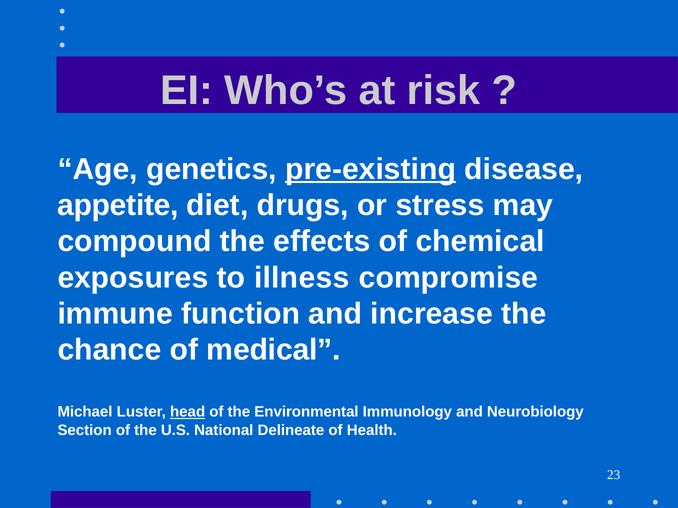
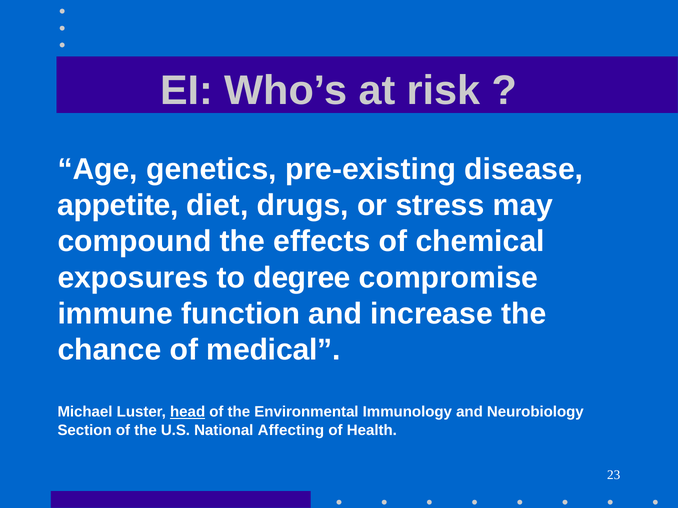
pre-existing underline: present -> none
illness: illness -> degree
Delineate: Delineate -> Affecting
